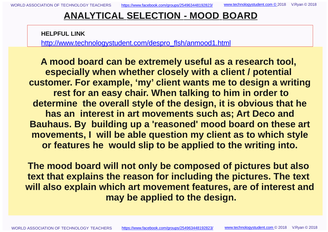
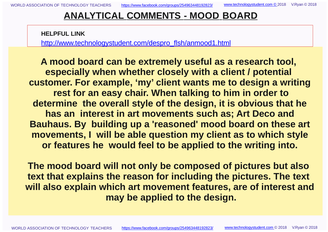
SELECTION: SELECTION -> COMMENTS
slip: slip -> feel
